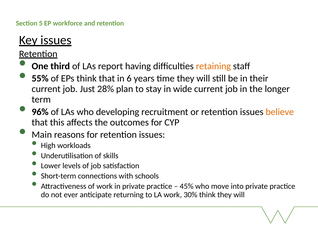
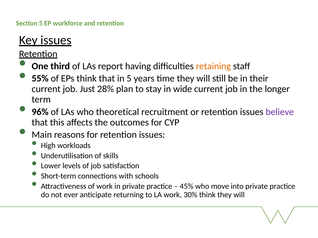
in 6: 6 -> 5
developing: developing -> theoretical
believe colour: orange -> purple
